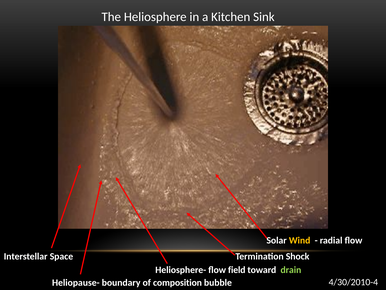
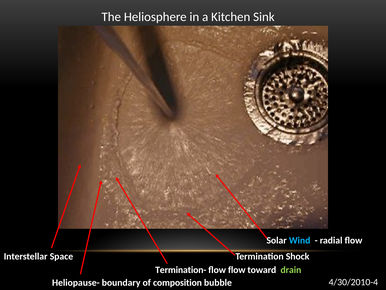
Wind colour: yellow -> light blue
Heliosphere-: Heliosphere- -> Termination-
flow field: field -> flow
